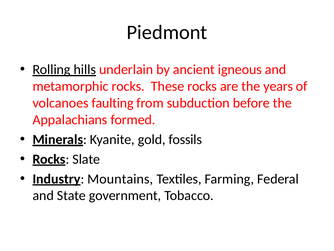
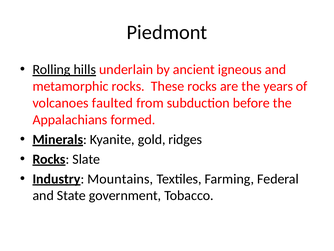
faulting: faulting -> faulted
fossils: fossils -> ridges
